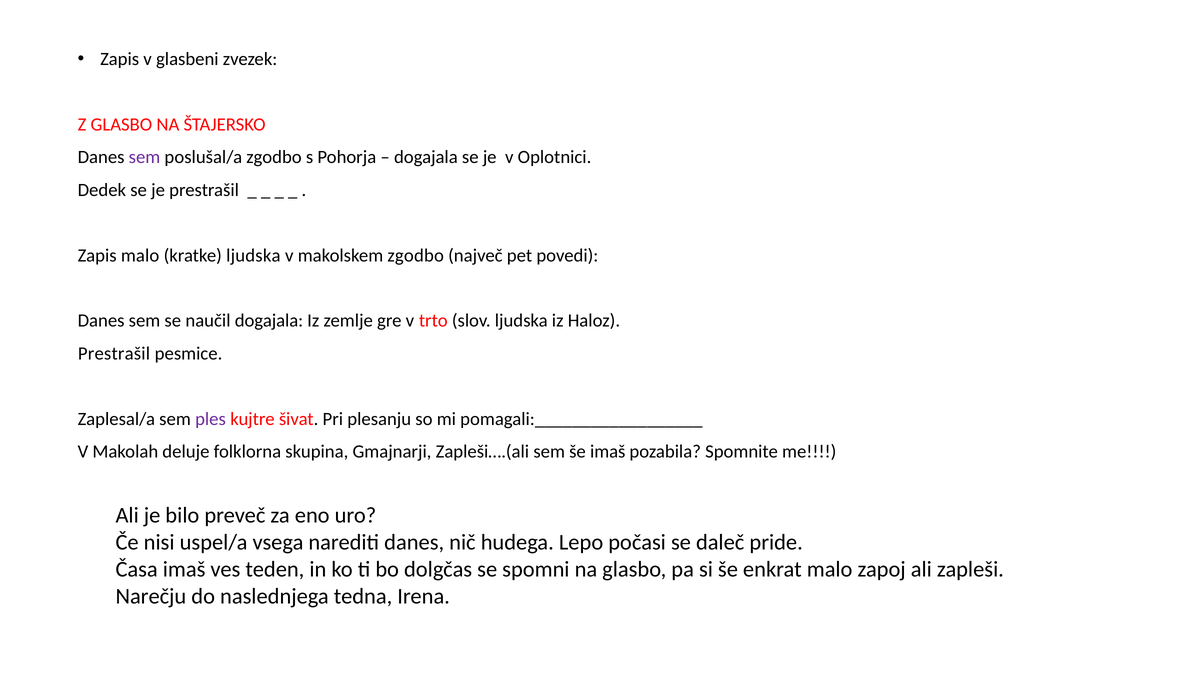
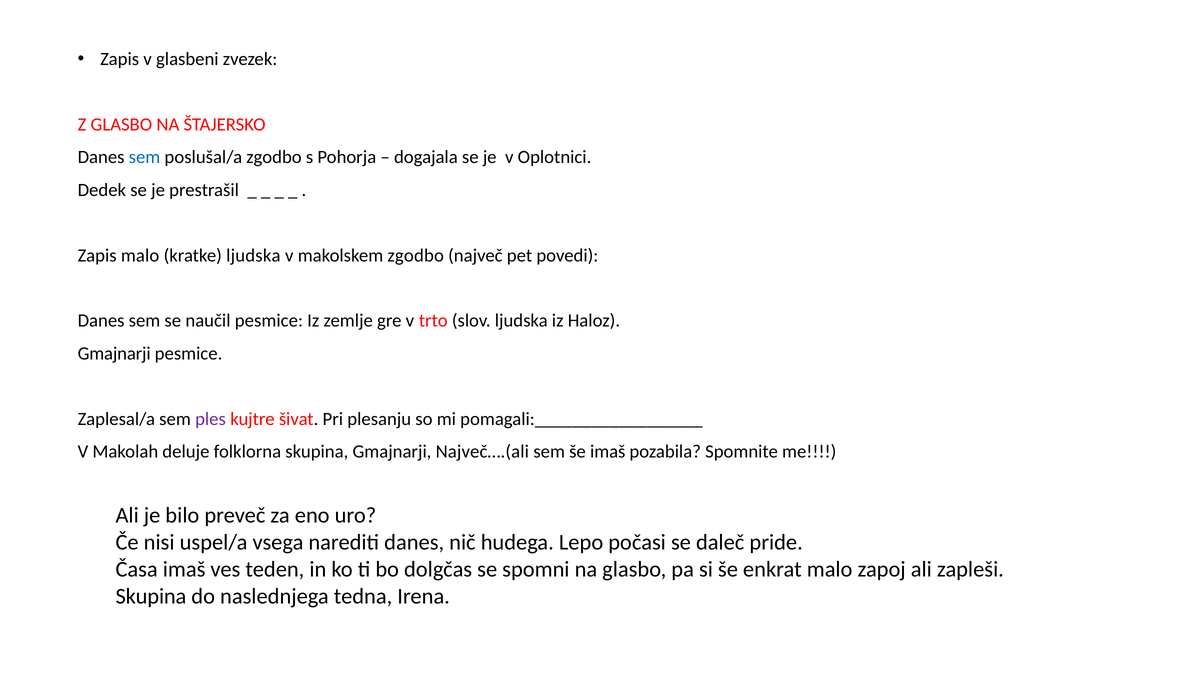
sem at (145, 157) colour: purple -> blue
naučil dogajala: dogajala -> pesmice
Prestrašil at (114, 354): Prestrašil -> Gmajnarji
Zapleši….(ali: Zapleši….(ali -> Največ….(ali
Narečju at (151, 597): Narečju -> Skupina
